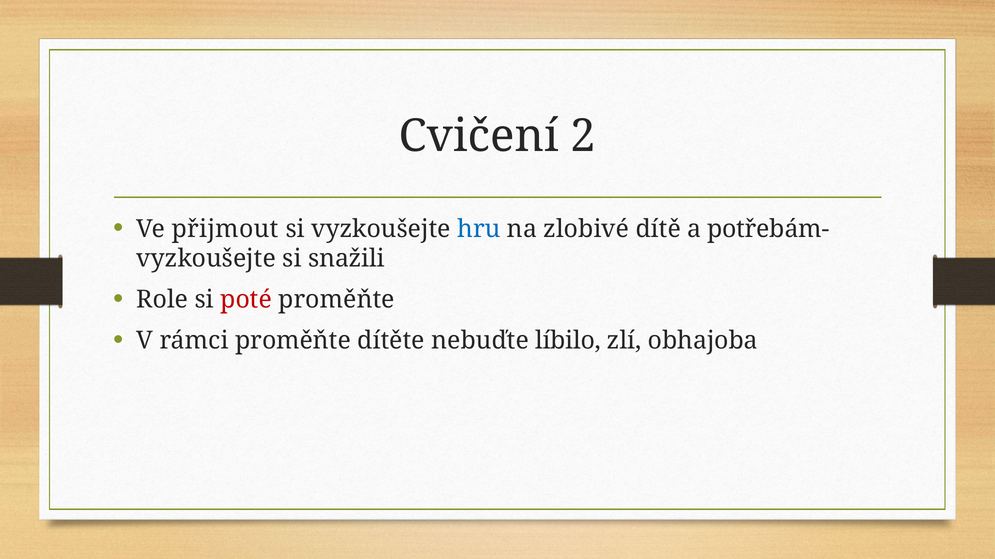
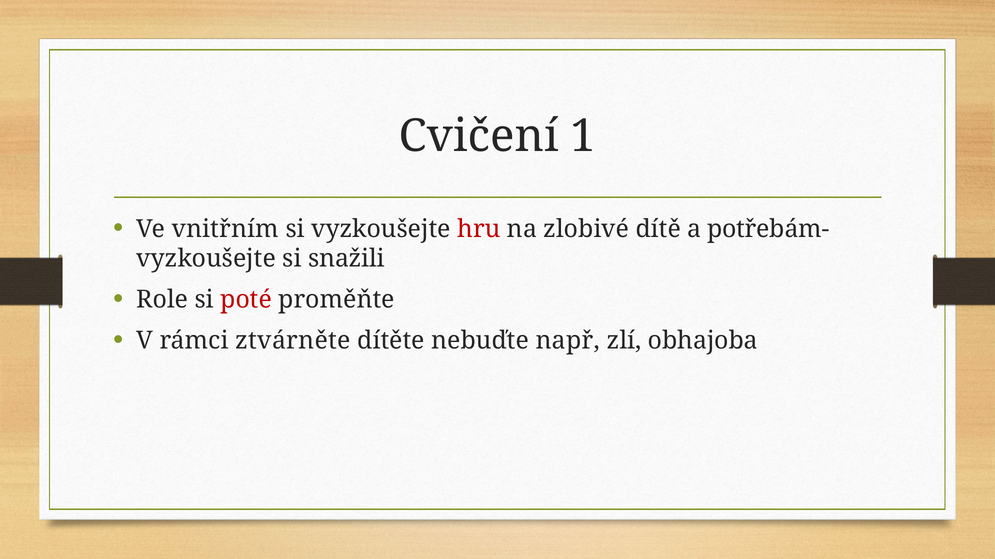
2: 2 -> 1
přijmout: přijmout -> vnitřním
hru colour: blue -> red
rámci proměňte: proměňte -> ztvárněte
líbilo: líbilo -> např
